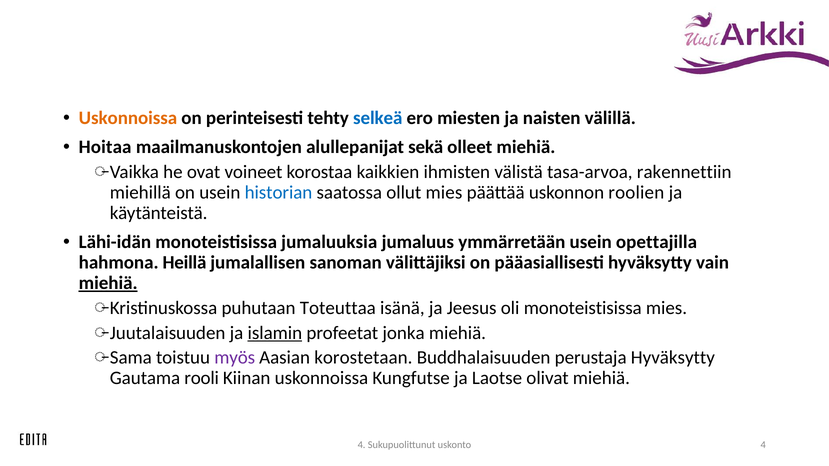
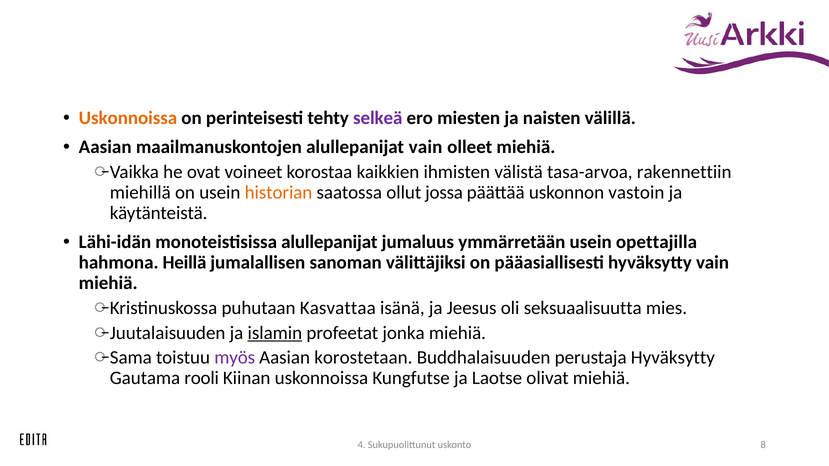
selkeä colour: blue -> purple
Hoitaa at (105, 147): Hoitaa -> Aasian
alullepanijat sekä: sekä -> vain
historian colour: blue -> orange
ollut mies: mies -> jossa
roolien: roolien -> vastoin
monoteistisissa jumaluuksia: jumaluuksia -> alullepanijat
miehiä at (108, 283) underline: present -> none
Toteuttaa: Toteuttaa -> Kasvattaa
oli monoteistisissa: monoteistisissa -> seksuaalisuutta
uskonto 4: 4 -> 8
